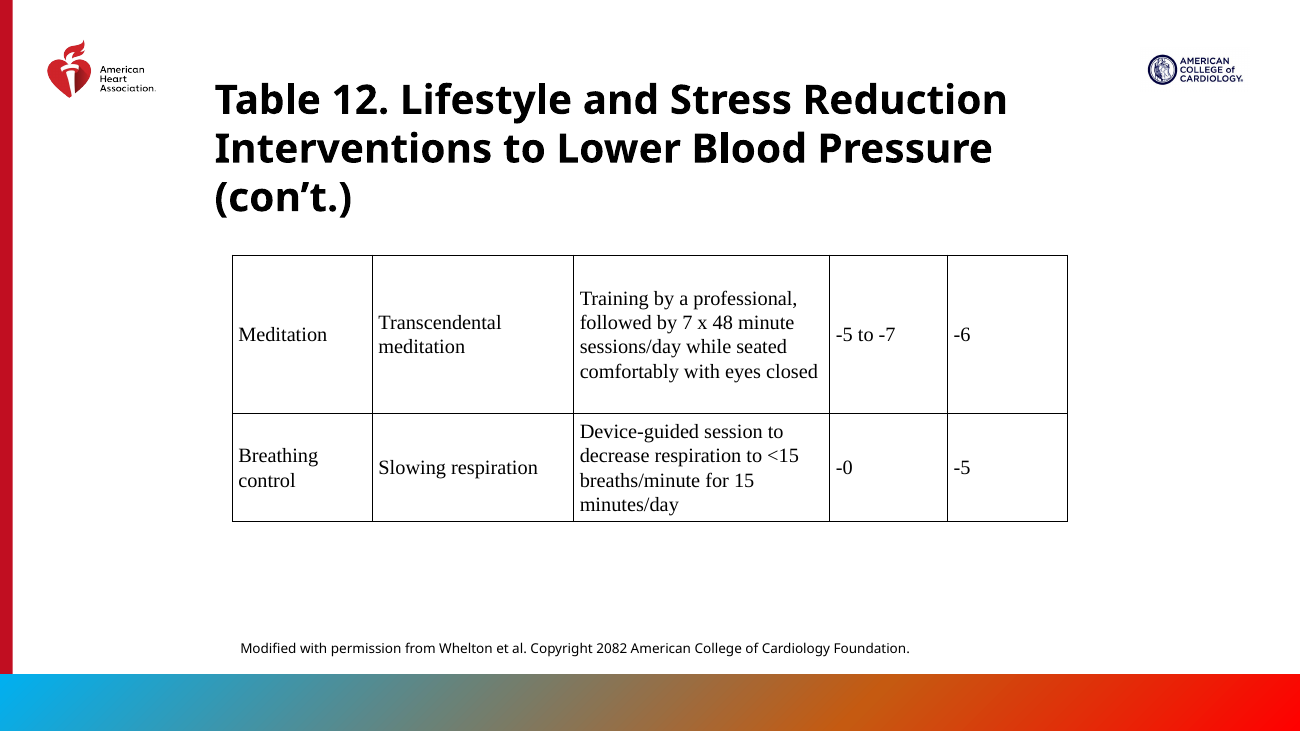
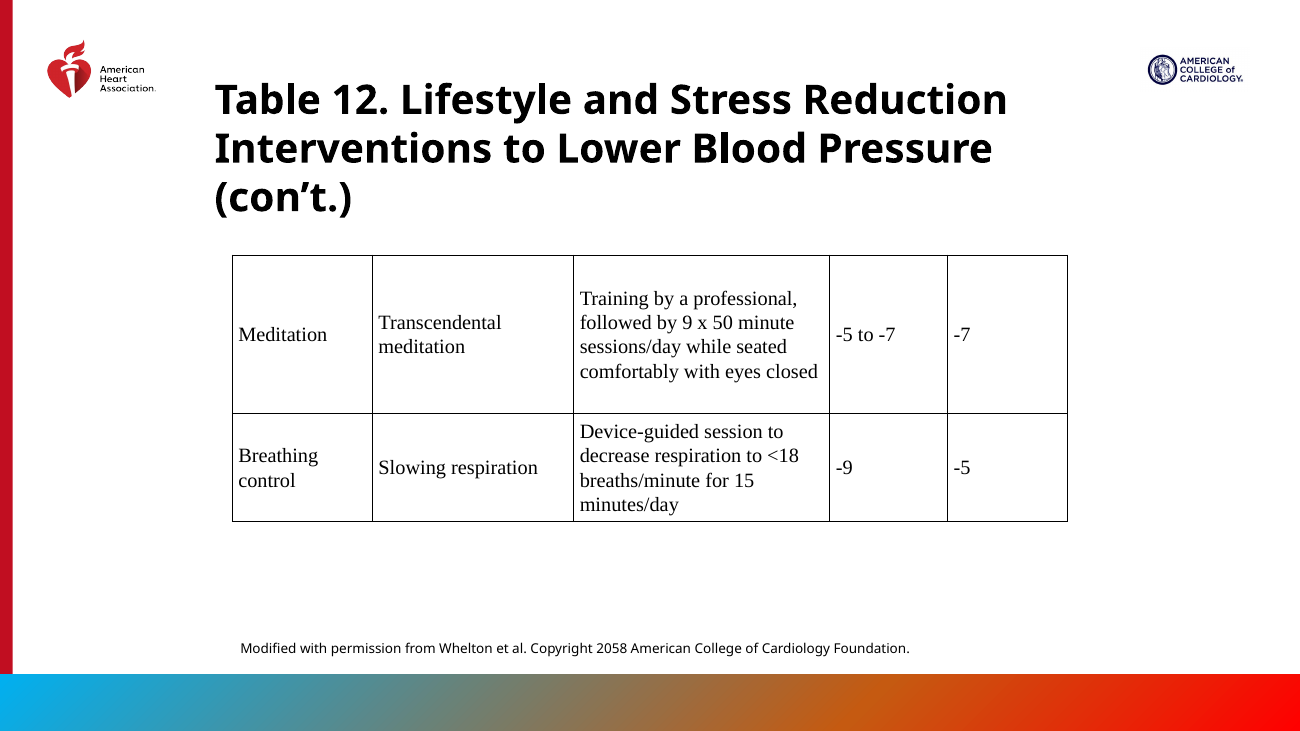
7: 7 -> 9
48: 48 -> 50
-7 -6: -6 -> -7
<15: <15 -> <18
-0: -0 -> -9
2082: 2082 -> 2058
